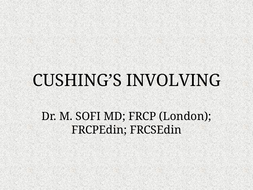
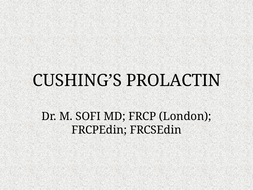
INVOLVING: INVOLVING -> PROLACTIN
